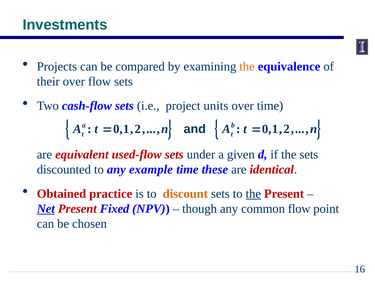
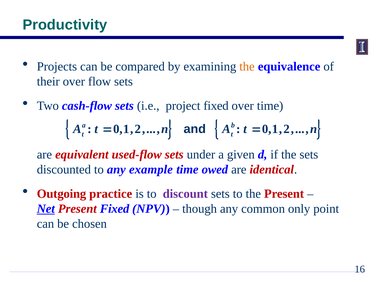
Investments: Investments -> Productivity
project units: units -> fixed
these: these -> owed
Obtained: Obtained -> Outgoing
discount colour: orange -> purple
the at (253, 194) underline: present -> none
common flow: flow -> only
